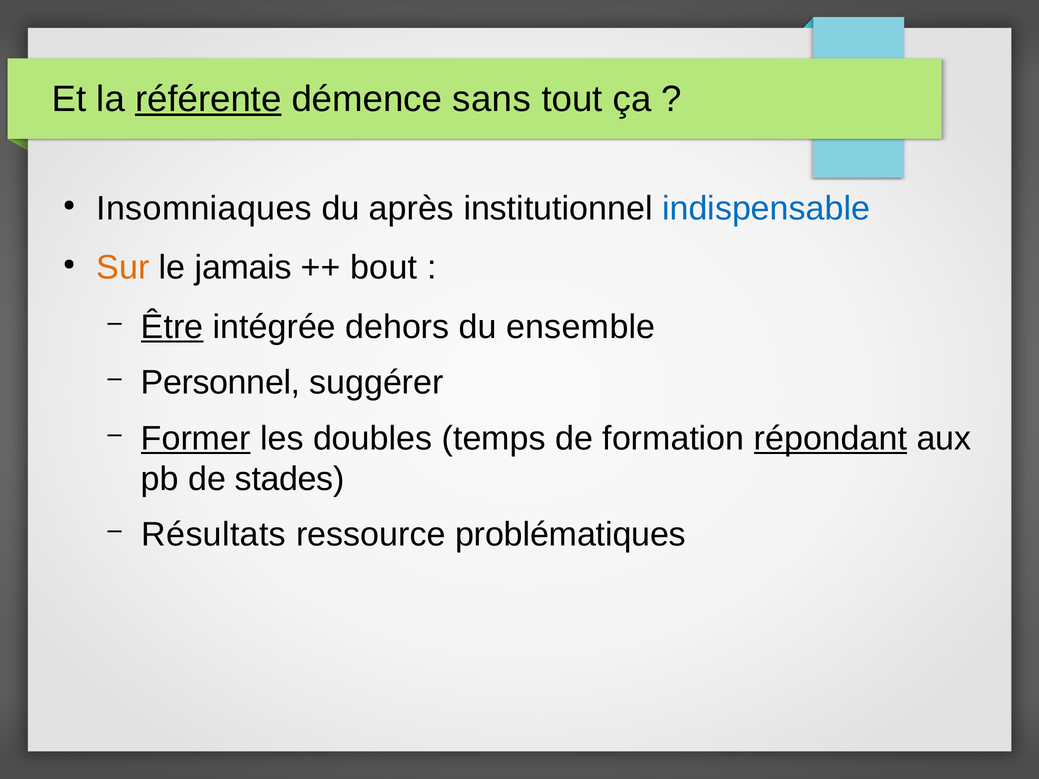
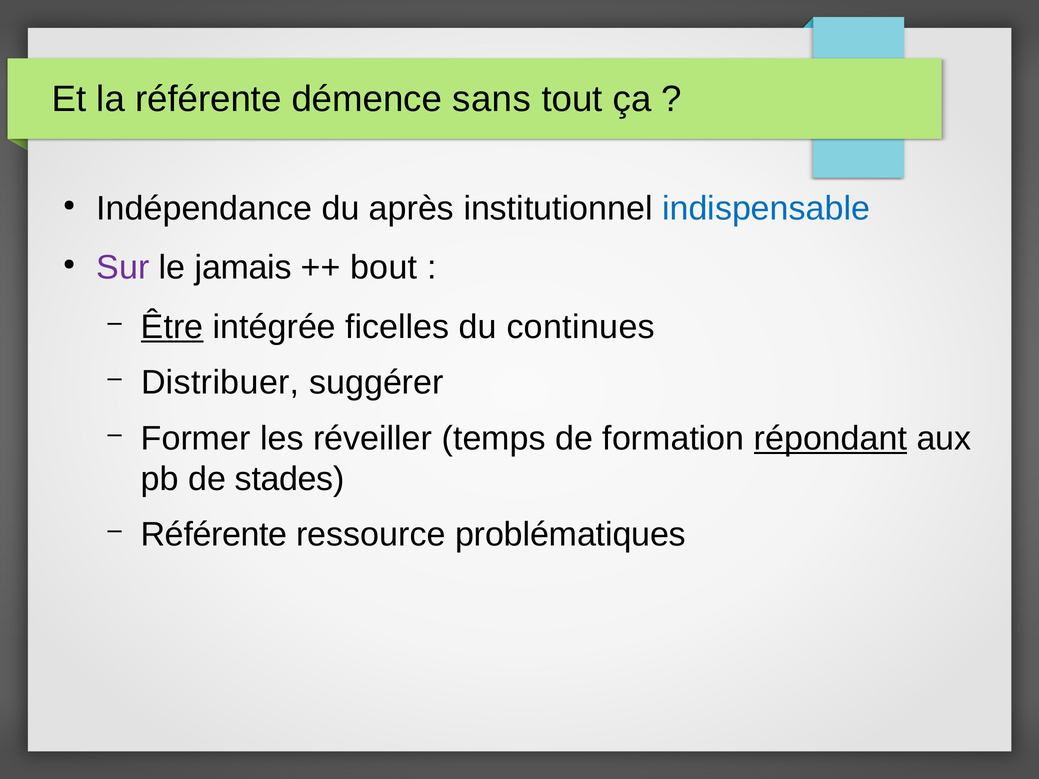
référente at (208, 99) underline: present -> none
Insomniaques: Insomniaques -> Indépendance
Sur colour: orange -> purple
dehors: dehors -> ficelles
ensemble: ensemble -> continues
Personnel: Personnel -> Distribuer
Former underline: present -> none
doubles: doubles -> réveiller
Résultats at (214, 535): Résultats -> Référente
